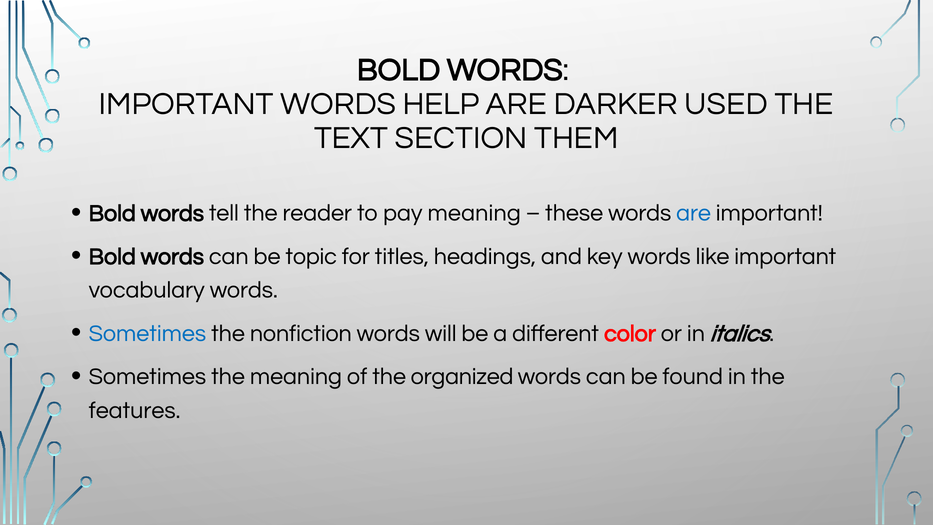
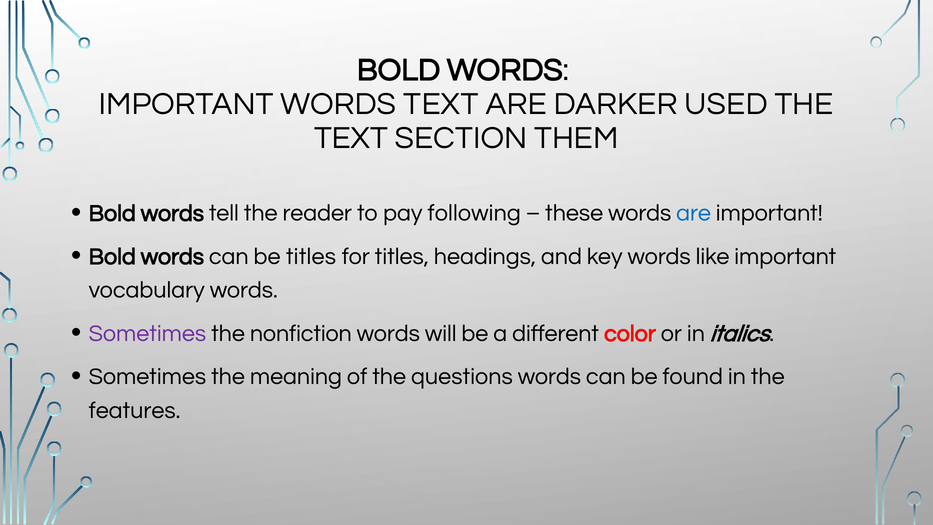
WORDS HELP: HELP -> TEXT
pay meaning: meaning -> following
be topic: topic -> titles
Sometimes at (147, 333) colour: blue -> purple
organized: organized -> questions
